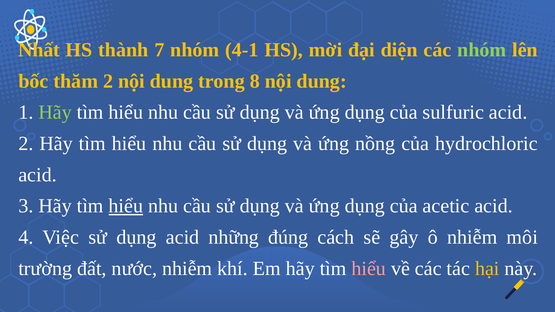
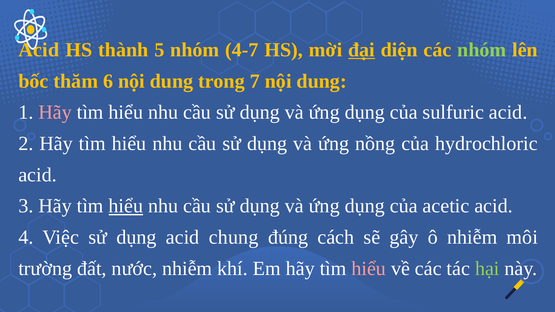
Nhất at (39, 50): Nhất -> Acid
7: 7 -> 5
4-1: 4-1 -> 4-7
đại underline: none -> present
thăm 2: 2 -> 6
8: 8 -> 7
Hãy at (55, 112) colour: light green -> pink
những: những -> chung
hại colour: yellow -> light green
